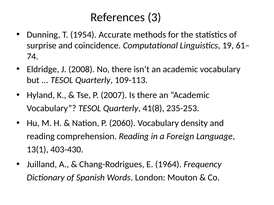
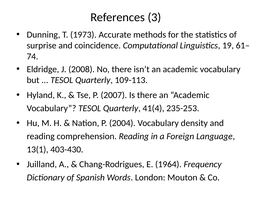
1954: 1954 -> 1973
41(8: 41(8 -> 41(4
2060: 2060 -> 2004
